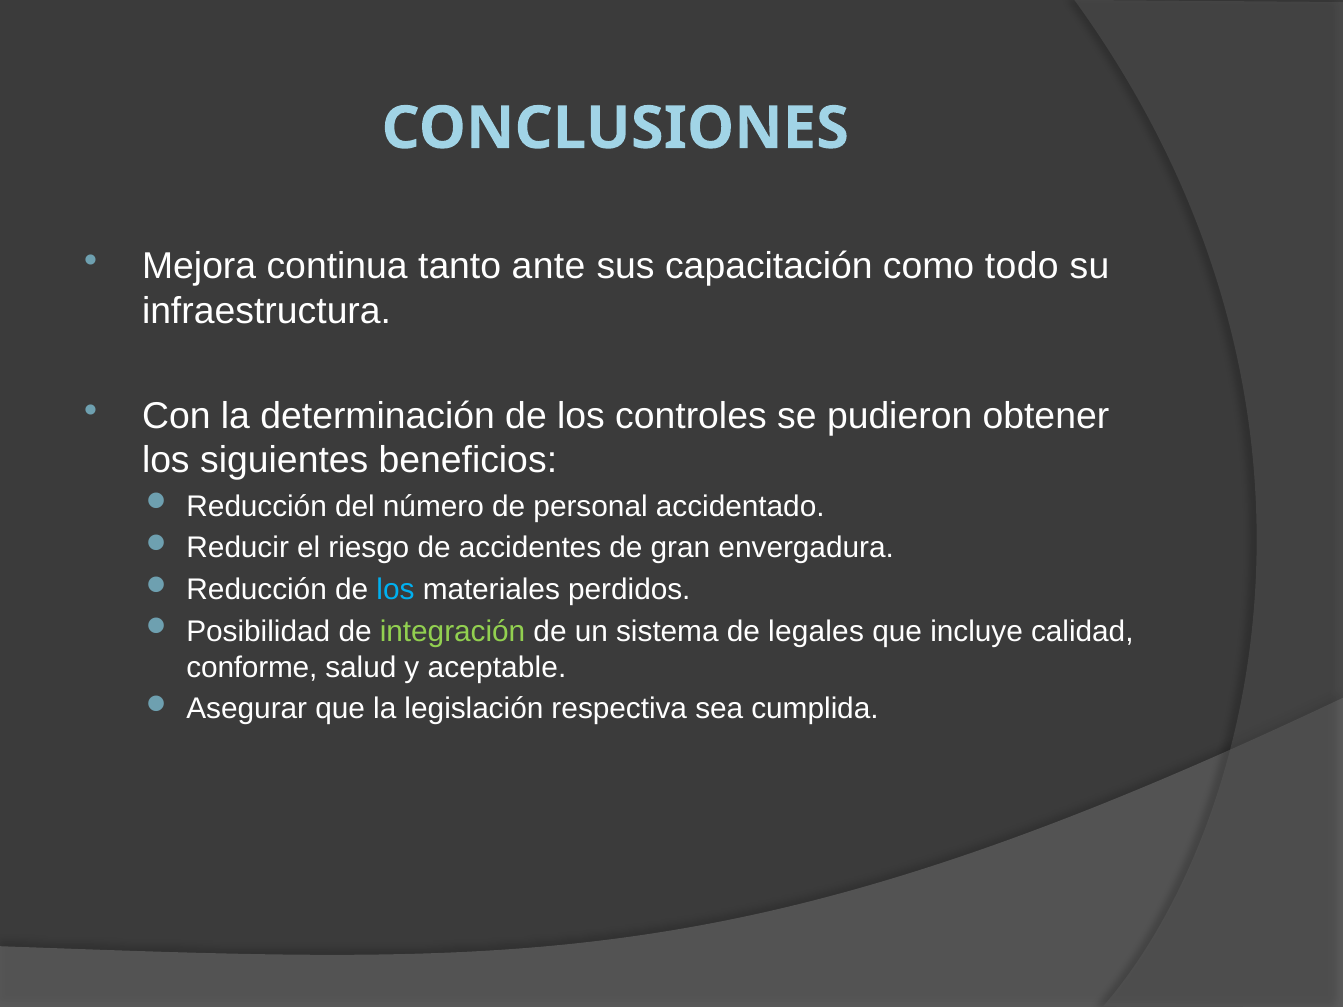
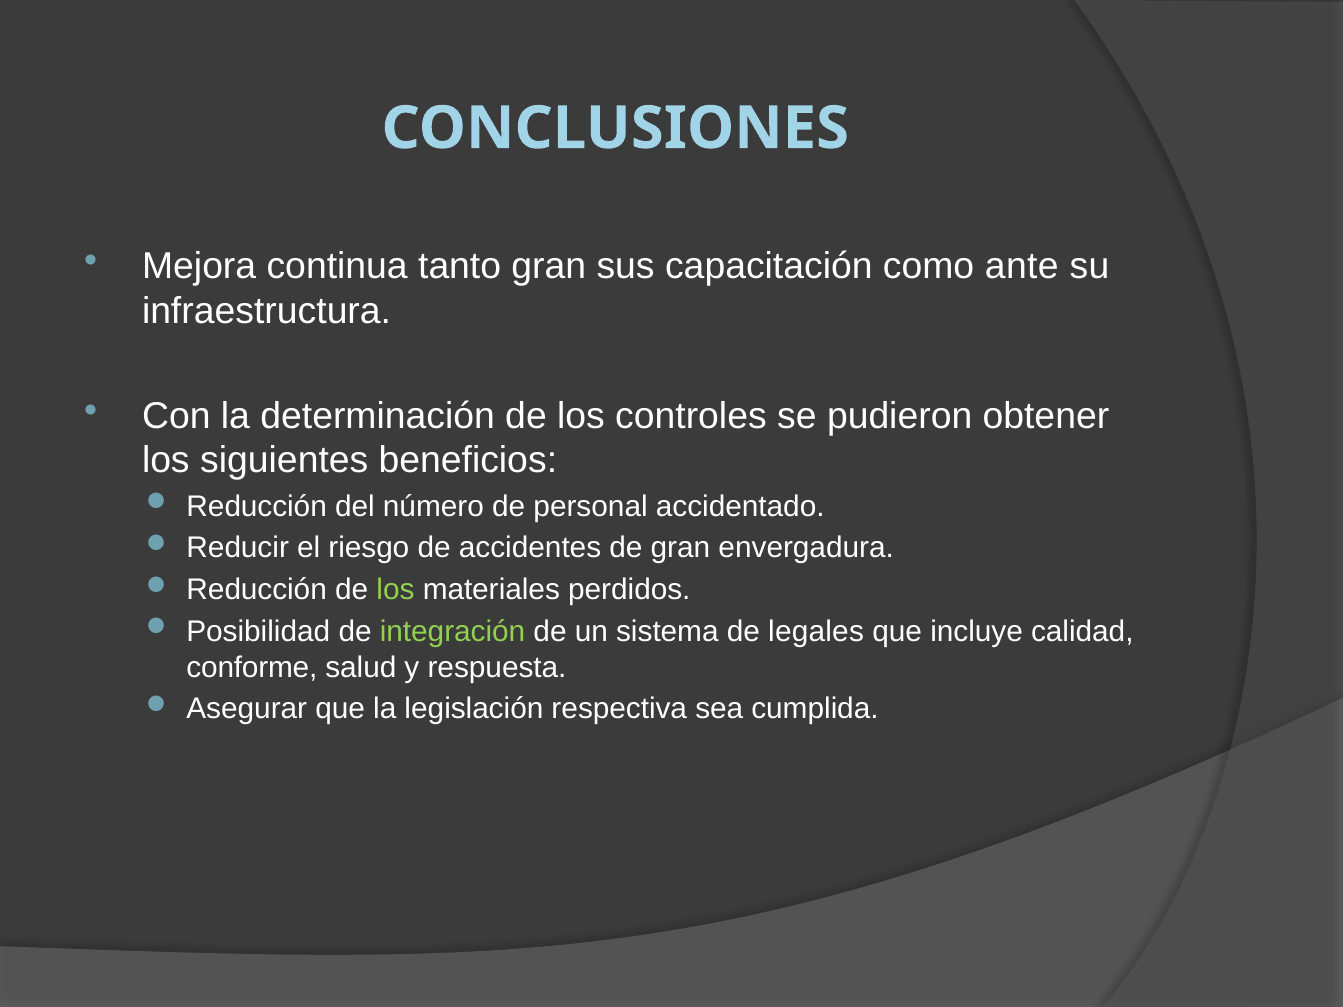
tanto ante: ante -> gran
todo: todo -> ante
los at (395, 590) colour: light blue -> light green
aceptable: aceptable -> respuesta
